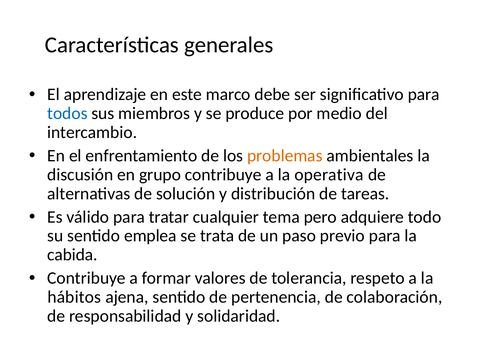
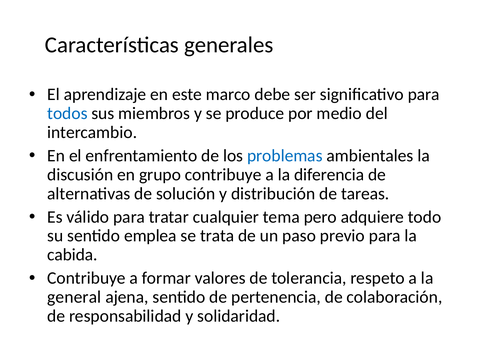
problemas colour: orange -> blue
operativa: operativa -> diferencia
hábitos: hábitos -> general
